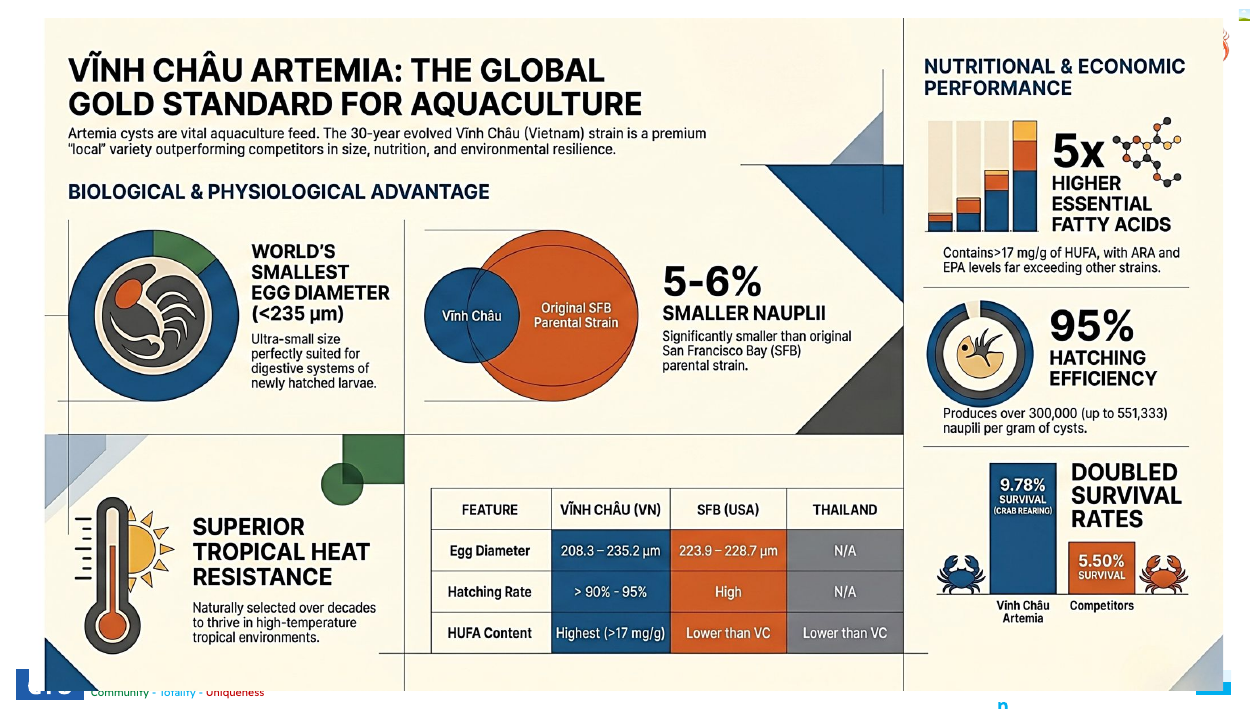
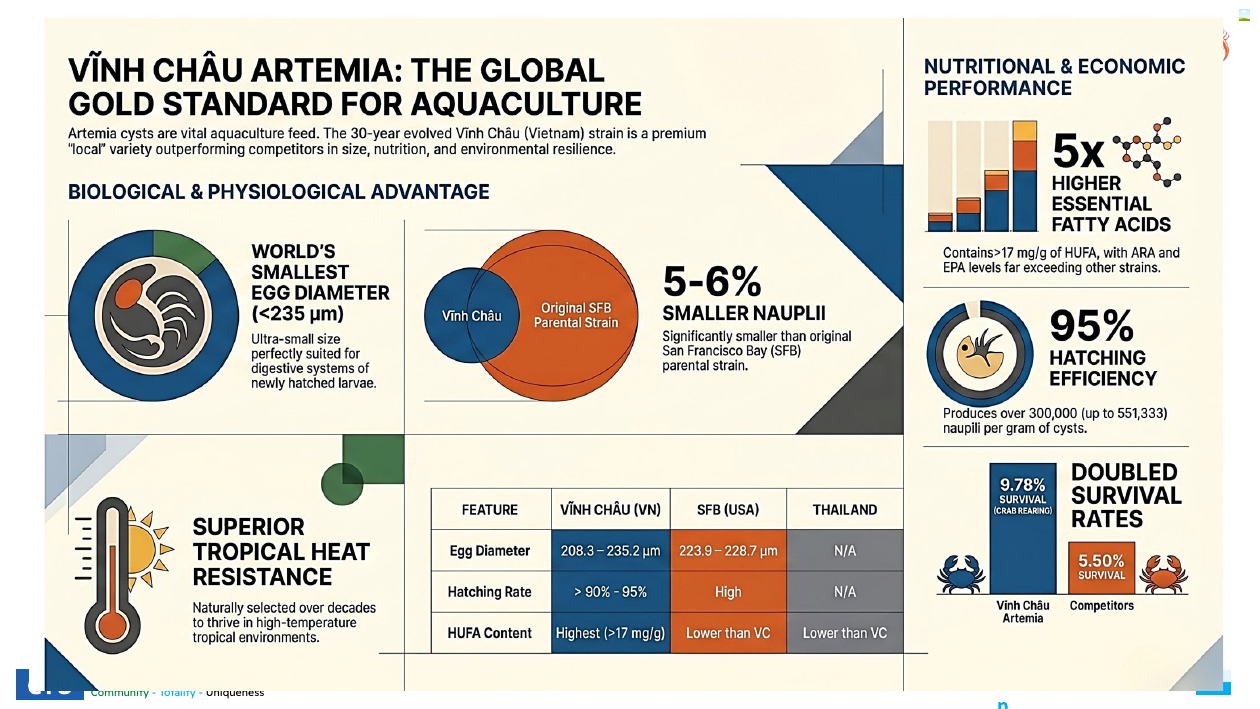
Uniqueness colour: red -> black
